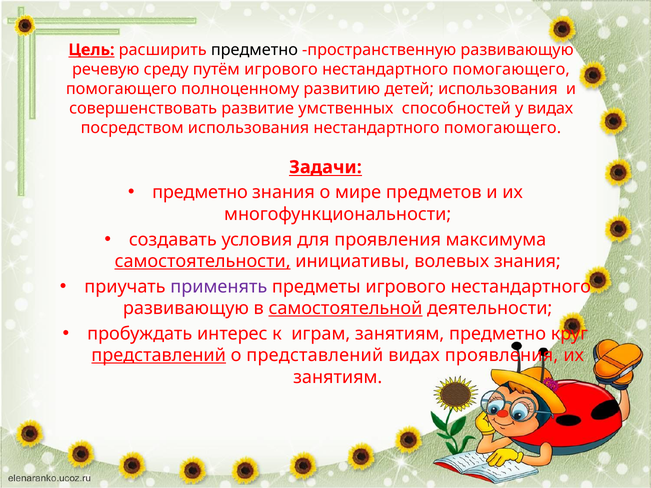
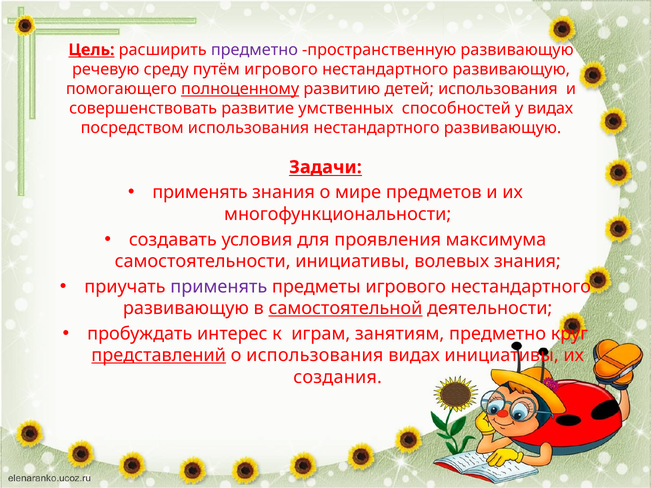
предметно at (254, 50) colour: black -> purple
помогающего at (511, 69): помогающего -> развивающую
полноценному underline: none -> present
использования нестандартного помогающего: помогающего -> развивающую
предметно at (200, 193): предметно -> применять
самостоятельности underline: present -> none
о представлений: представлений -> использования
видах проявления: проявления -> инициативы
занятиям at (338, 377): занятиям -> создания
